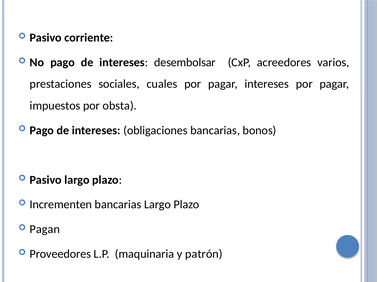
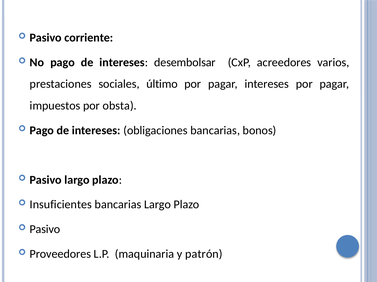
cuales: cuales -> último
Incrementen: Incrementen -> Insuficientes
Pagan at (45, 230): Pagan -> Pasivo
